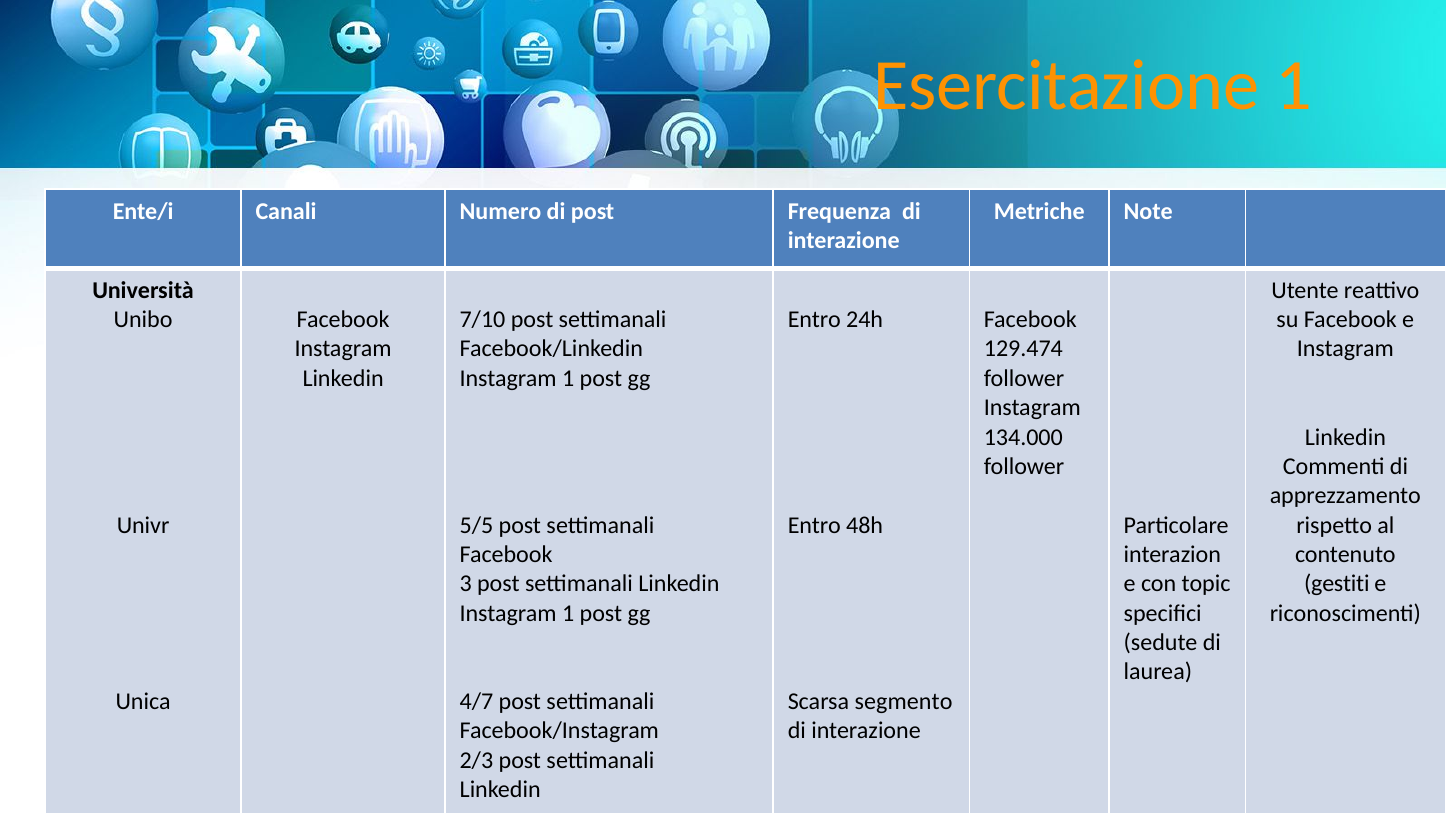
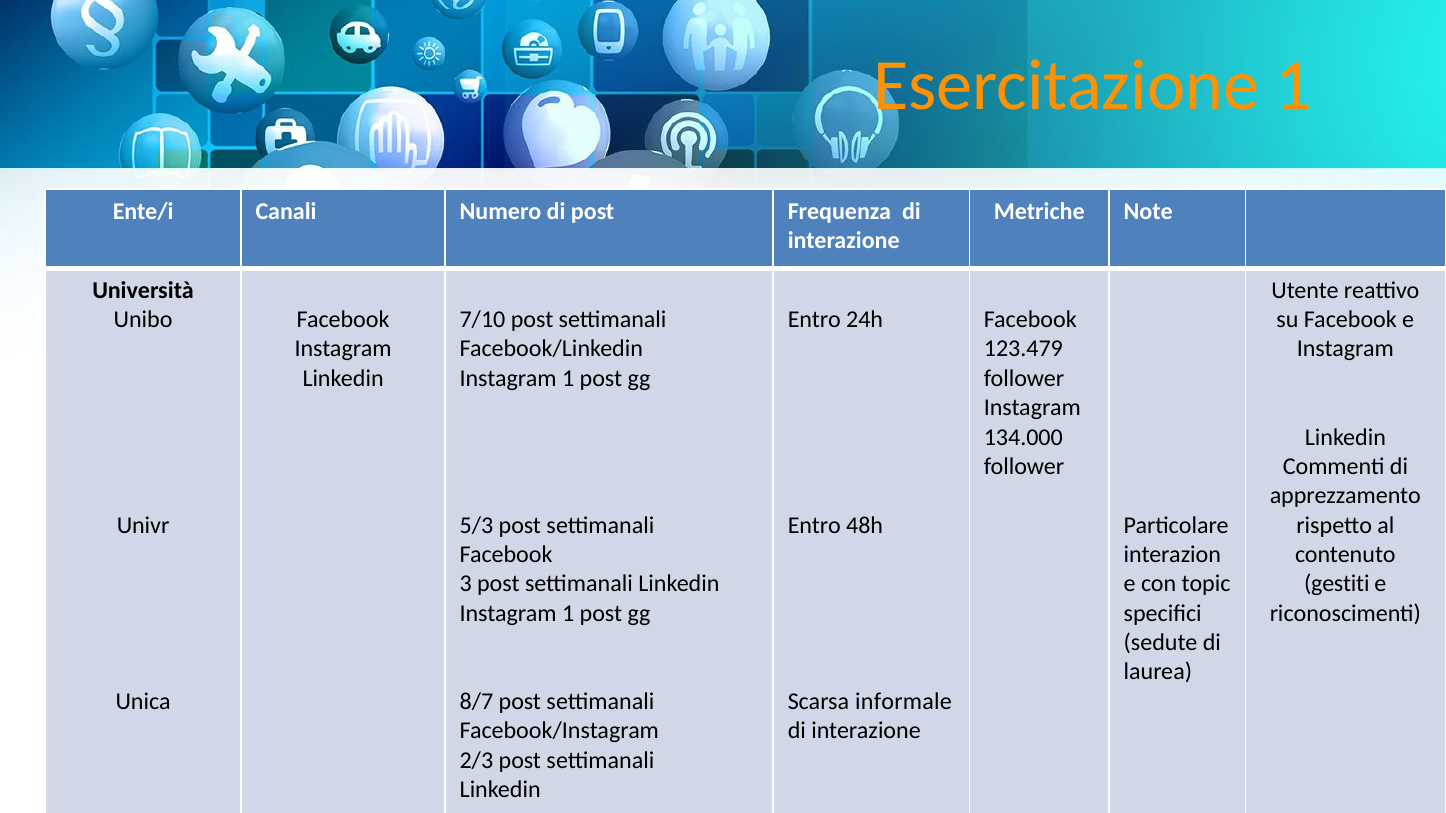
129.474: 129.474 -> 123.479
5/5: 5/5 -> 5/3
4/7: 4/7 -> 8/7
segmento: segmento -> informale
